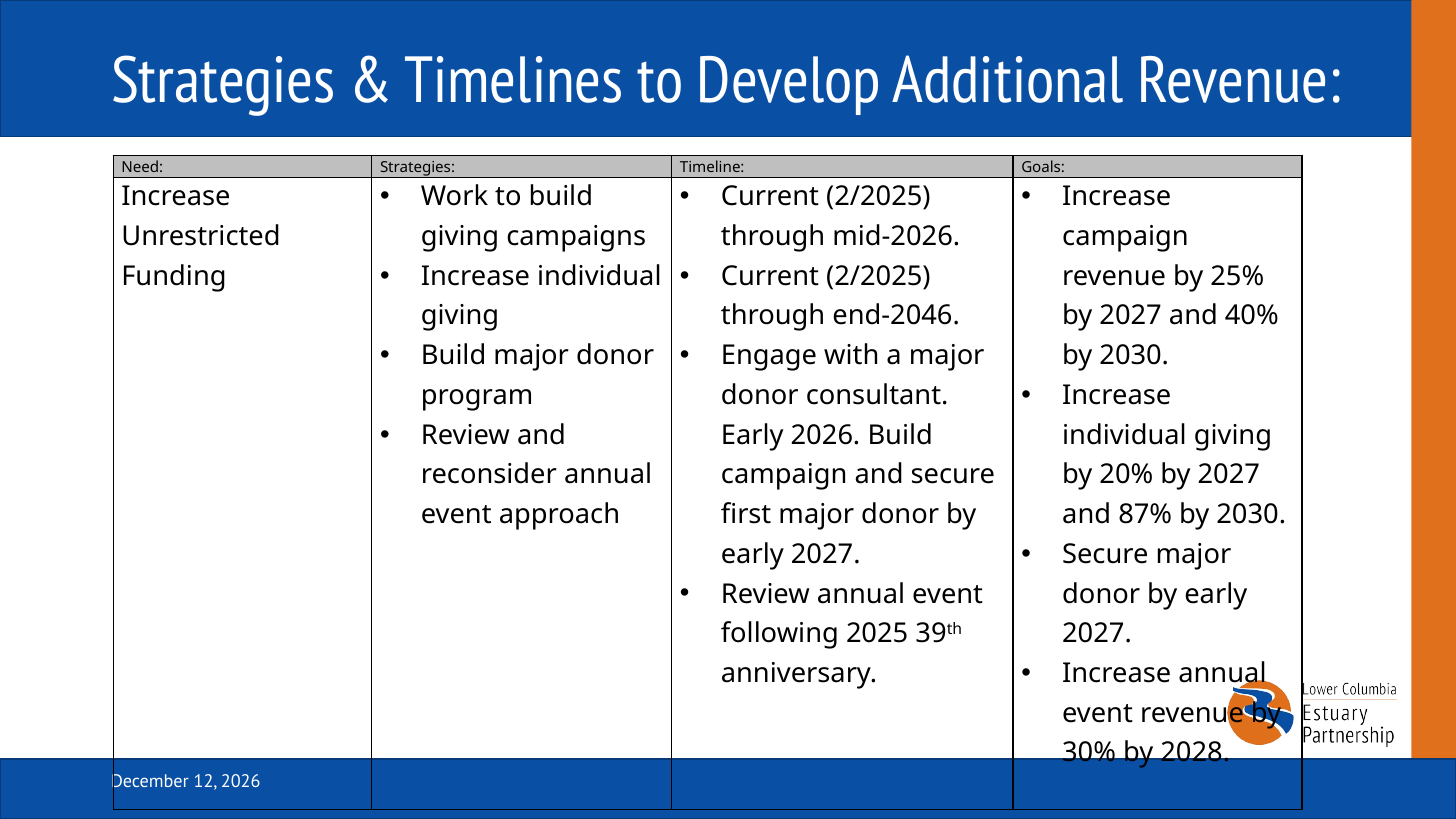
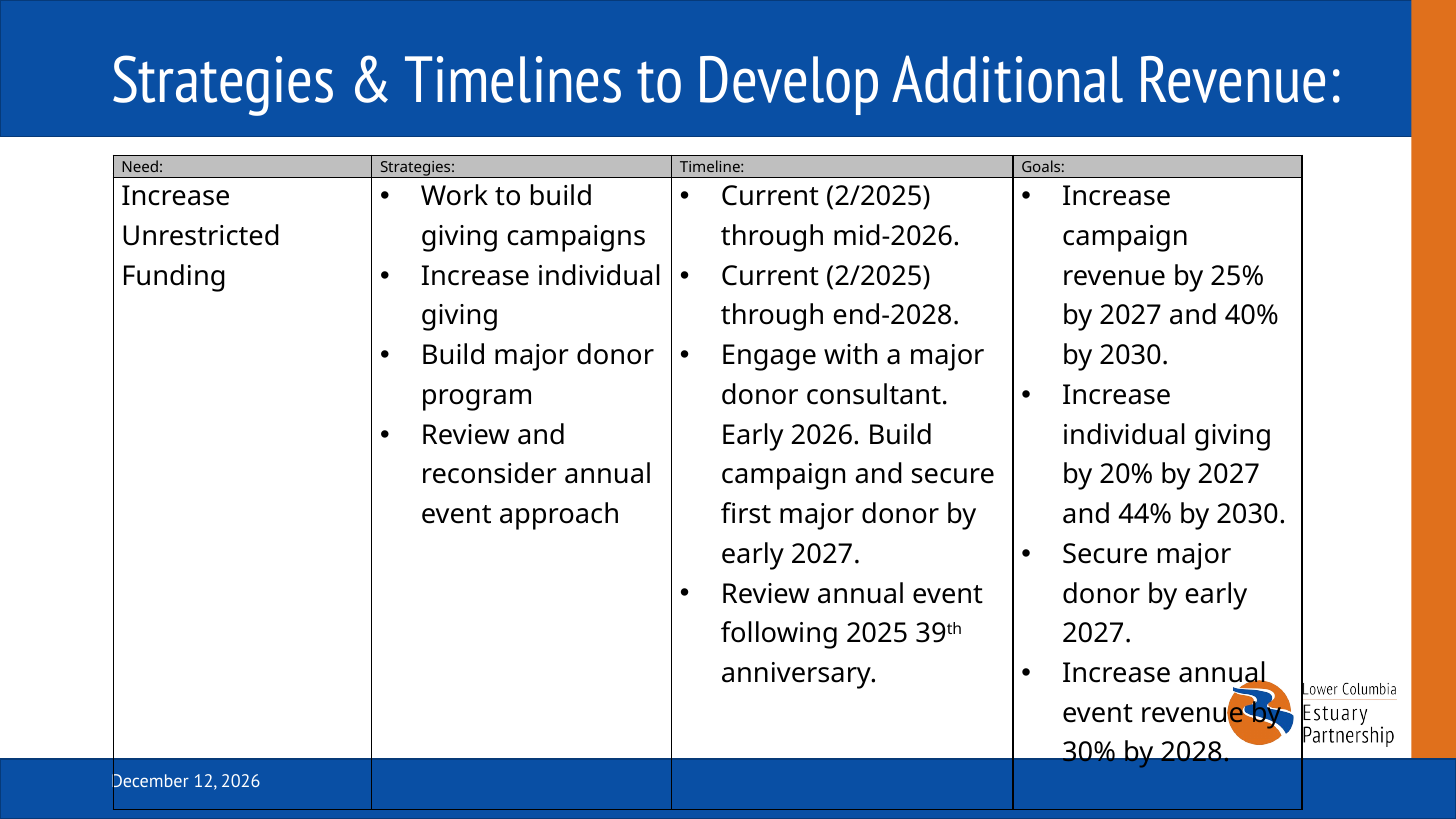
end-2046: end-2046 -> end-2028
87%: 87% -> 44%
